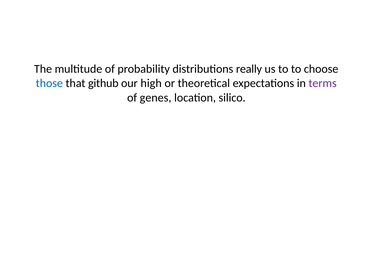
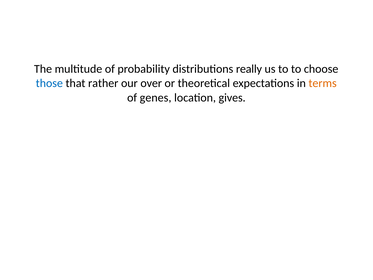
github: github -> rather
high: high -> over
terms colour: purple -> orange
silico: silico -> gives
